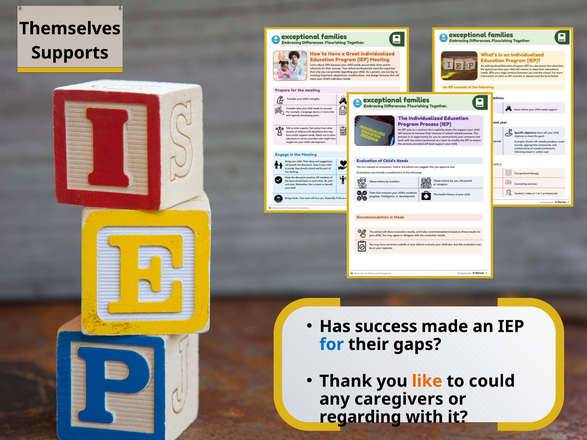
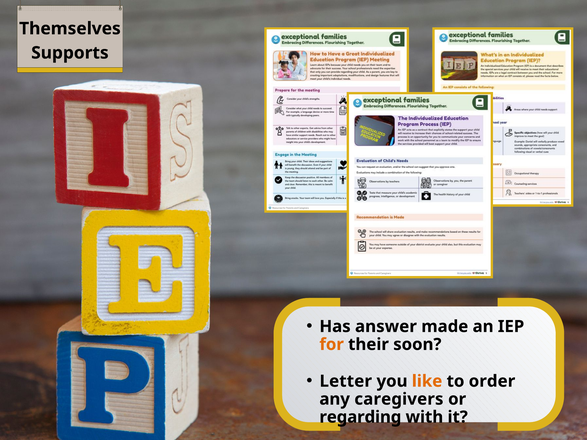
success: success -> answer
for colour: blue -> orange
gaps: gaps -> soon
Thank: Thank -> Letter
could: could -> order
